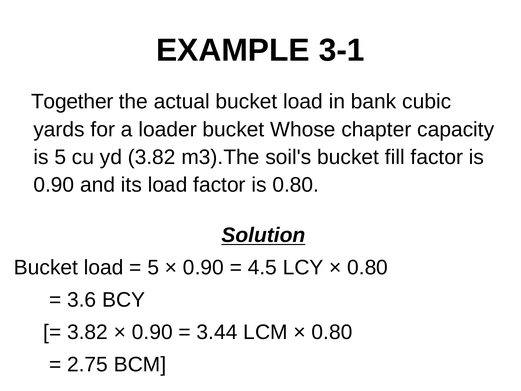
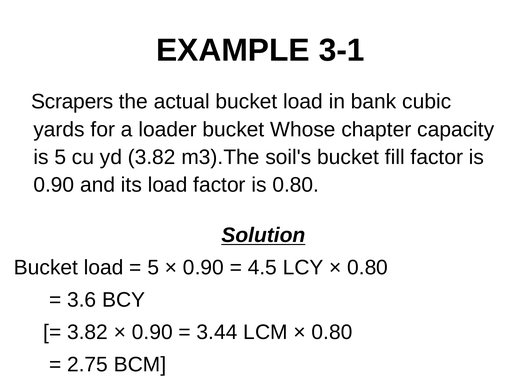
Together: Together -> Scrapers
